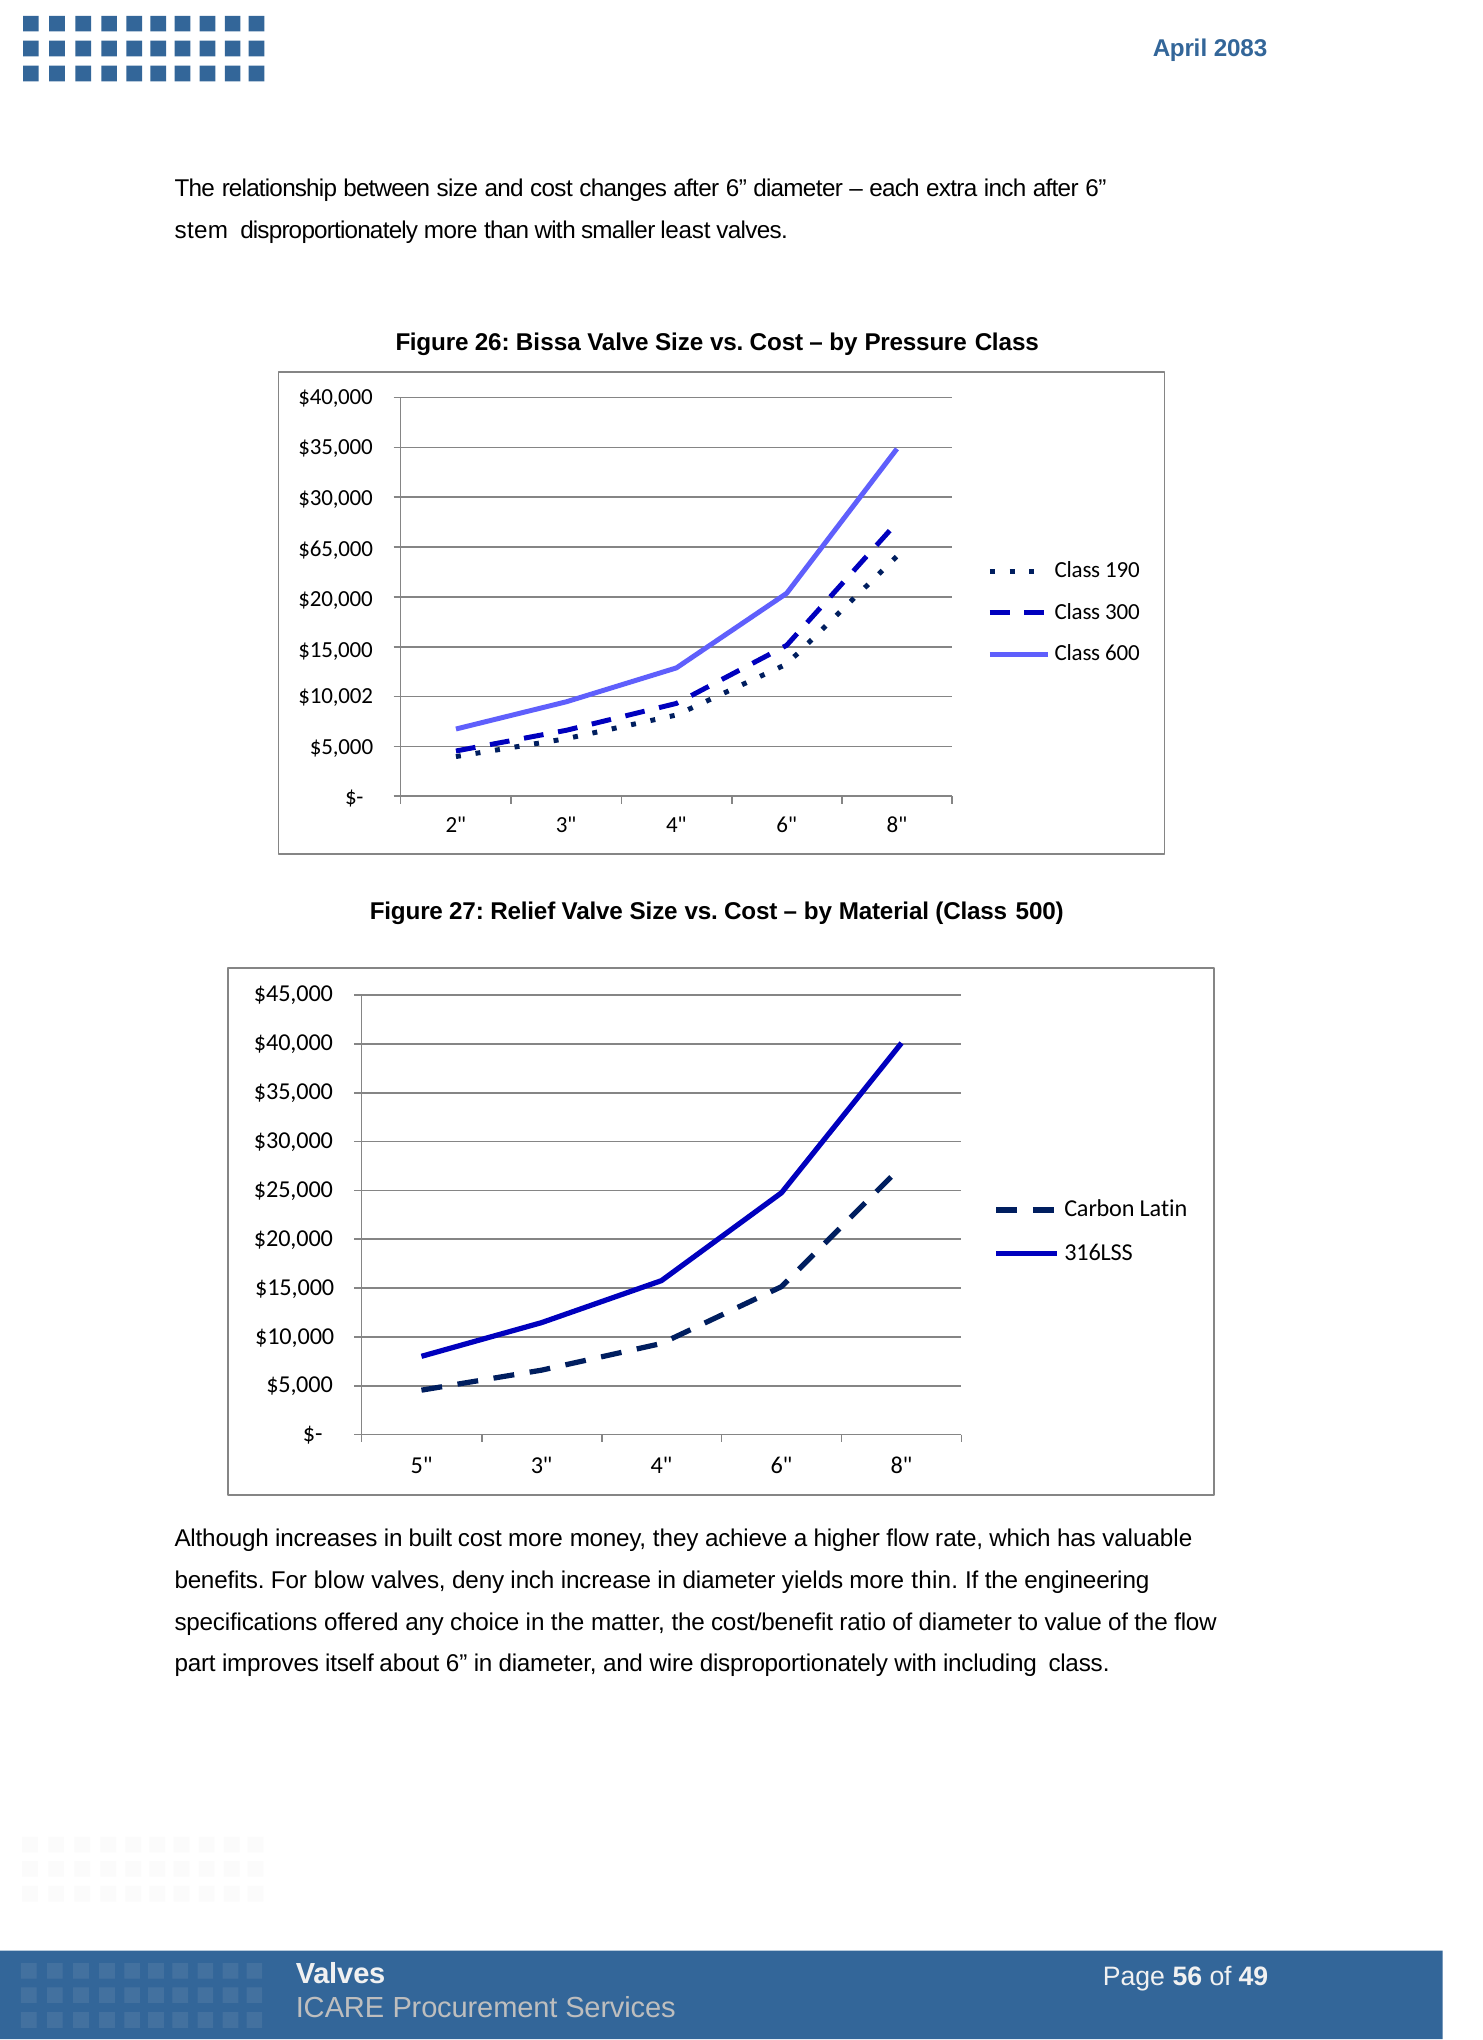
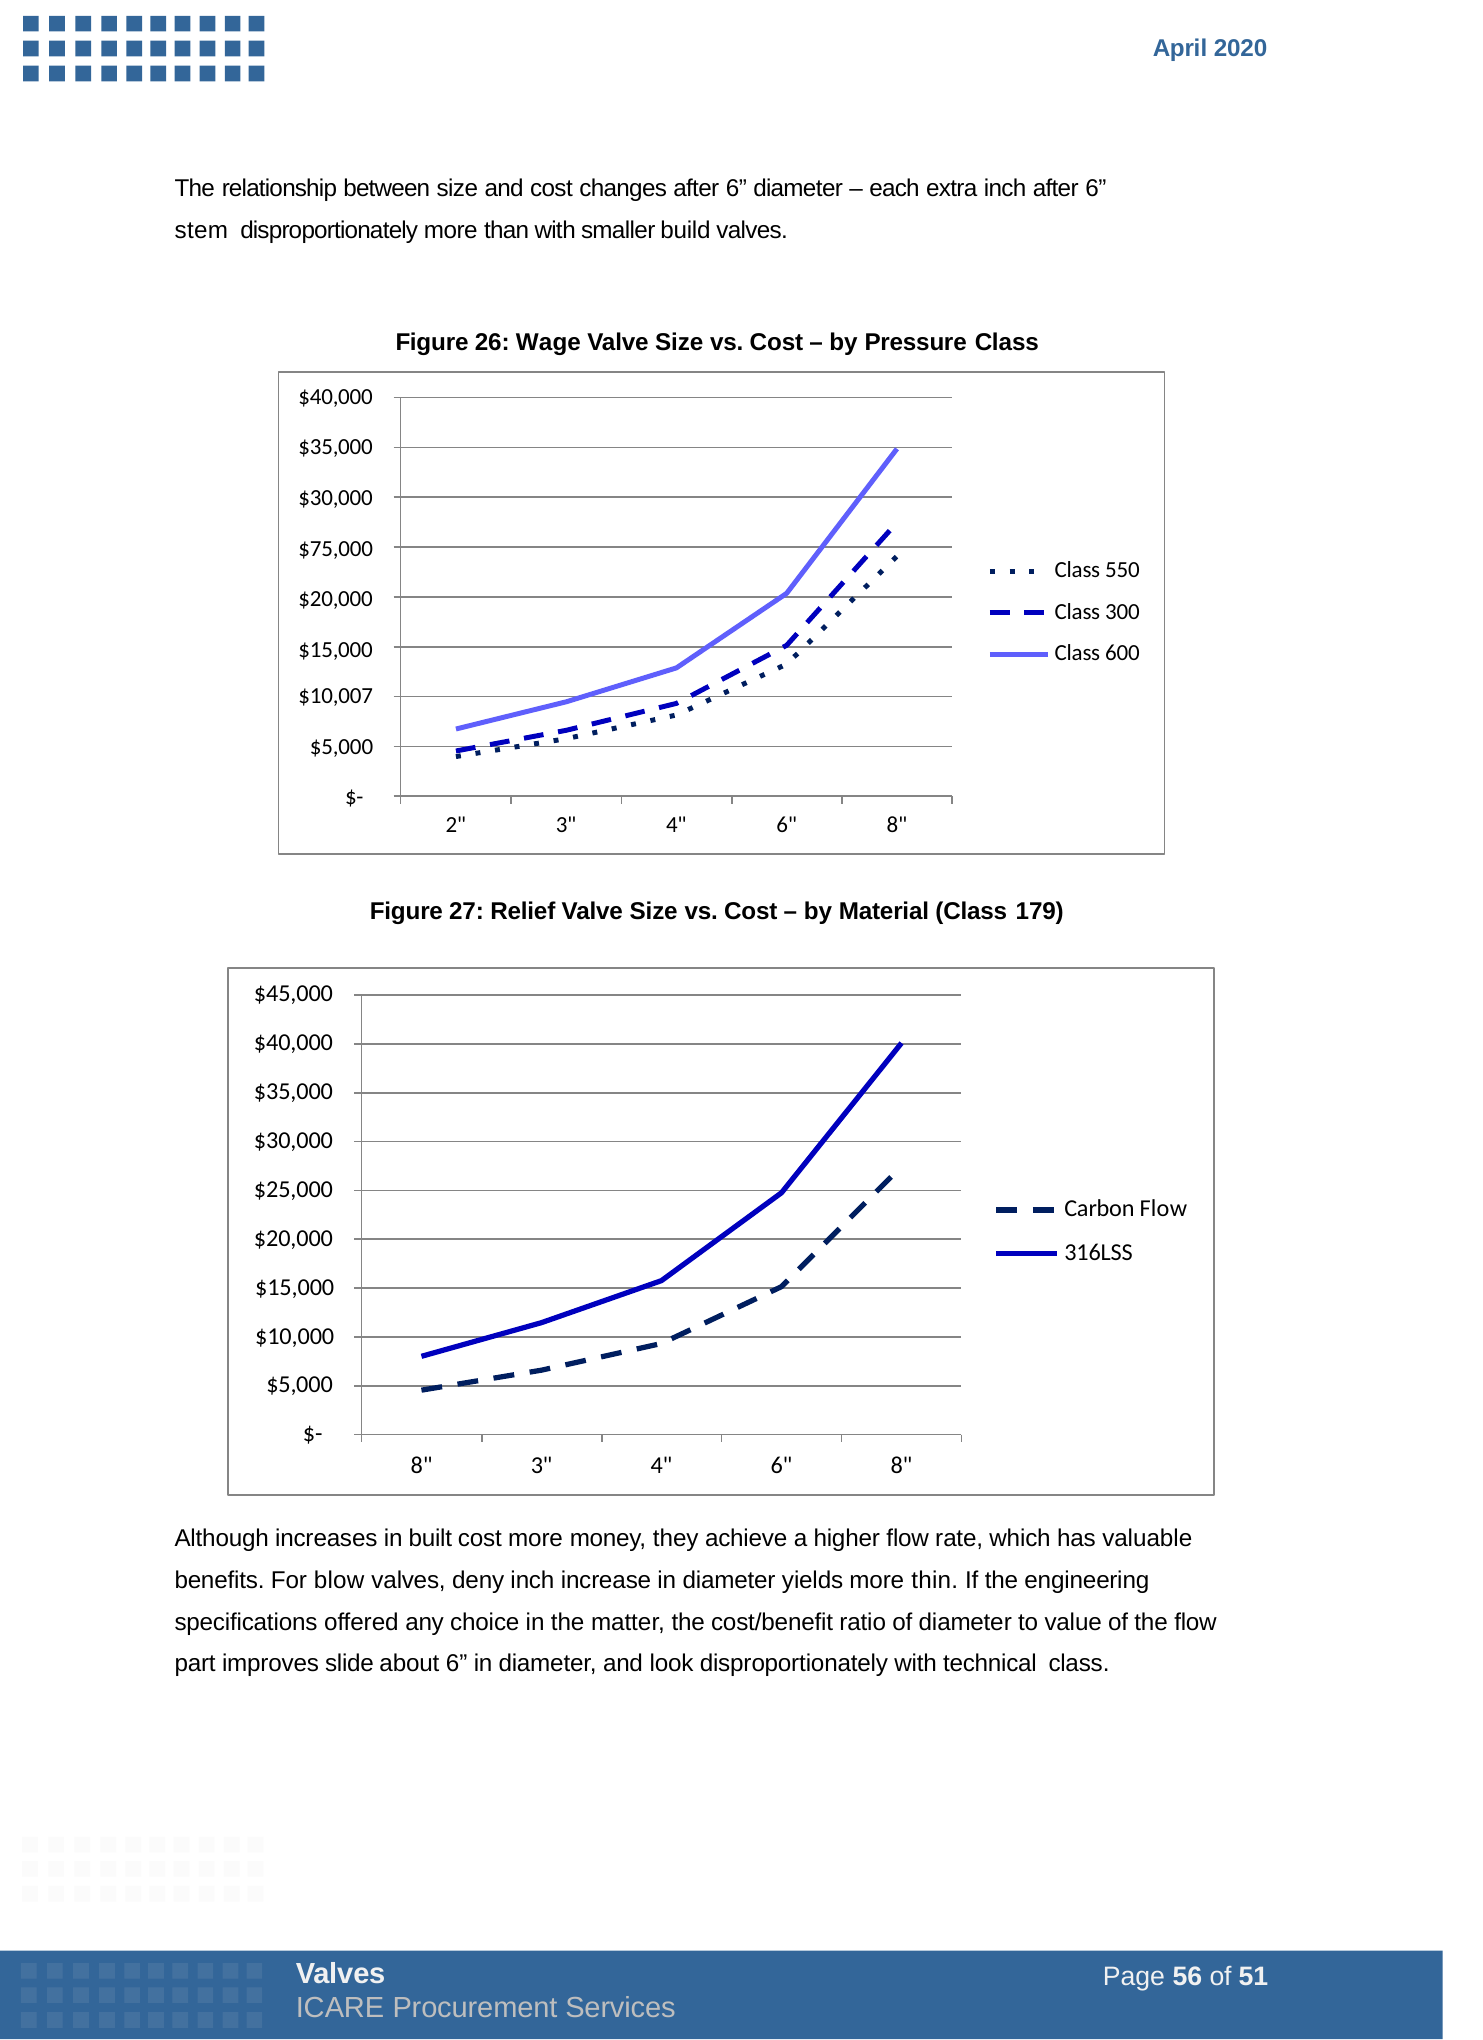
2083: 2083 -> 2020
least: least -> build
Bissa: Bissa -> Wage
$65,000: $65,000 -> $75,000
190: 190 -> 550
$10,002: $10,002 -> $10,007
500: 500 -> 179
Carbon Latin: Latin -> Flow
5 at (422, 1465): 5 -> 8
itself: itself -> slide
wire: wire -> look
including: including -> technical
49: 49 -> 51
